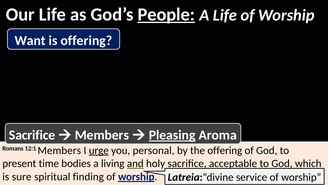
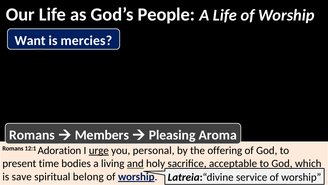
People underline: present -> none
is offering: offering -> mercies
Sacrifice at (32, 135): Sacrifice -> Romans
Pleasing underline: present -> none
12:1 Members: Members -> Adoration
sure: sure -> save
finding: finding -> belong
